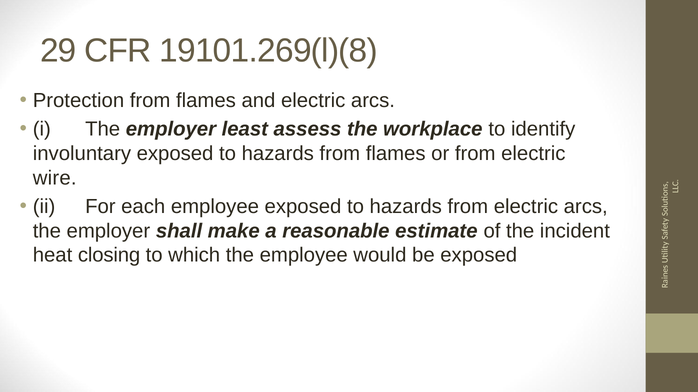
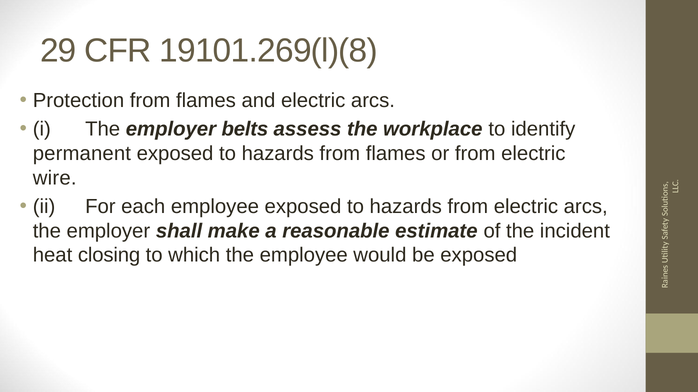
least: least -> belts
involuntary: involuntary -> permanent
